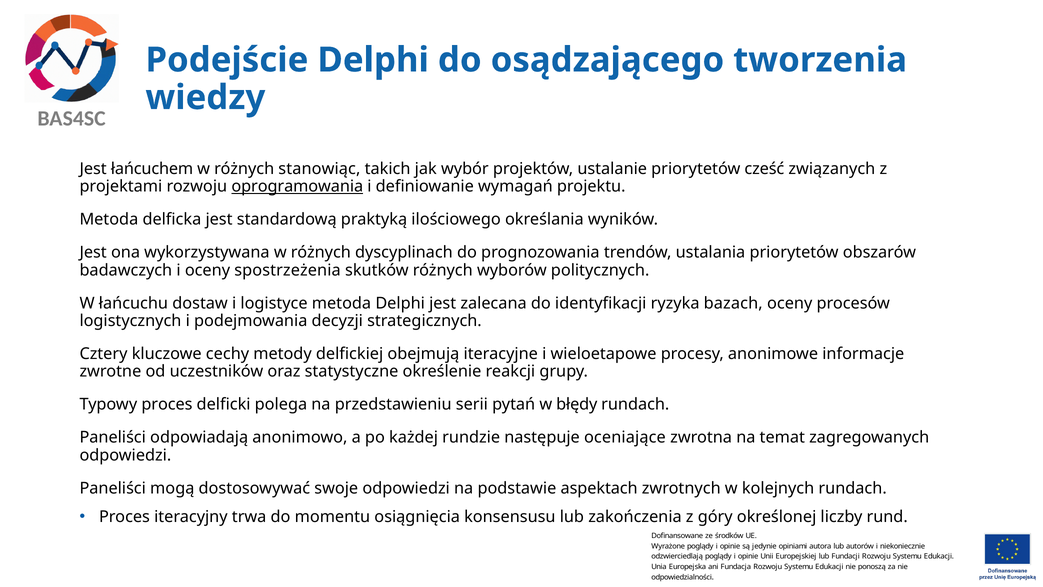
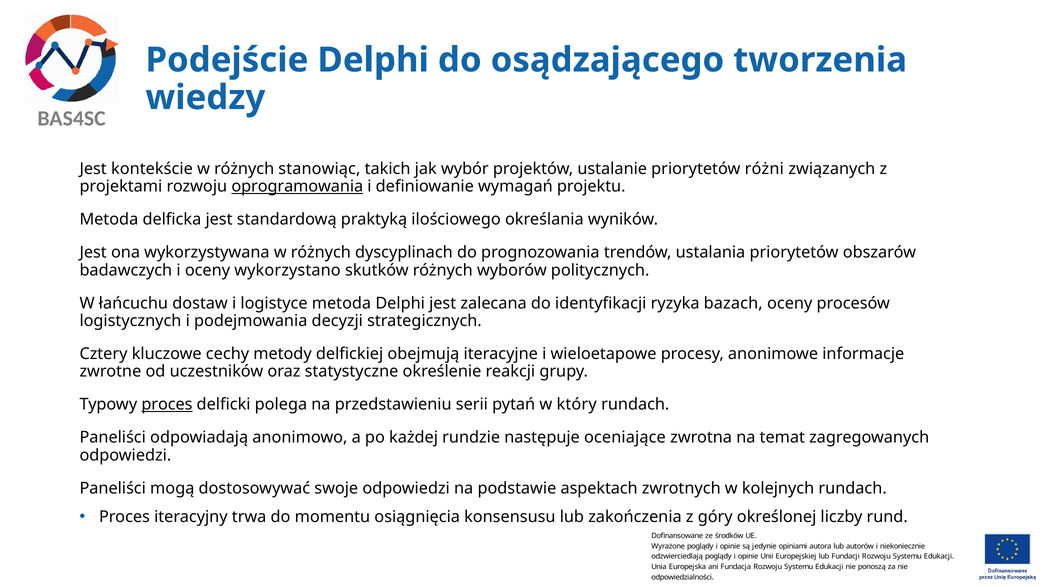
łańcuchem: łańcuchem -> kontekście
cześć: cześć -> różni
spostrzeżenia: spostrzeżenia -> wykorzystano
proces at (167, 404) underline: none -> present
błędy: błędy -> który
